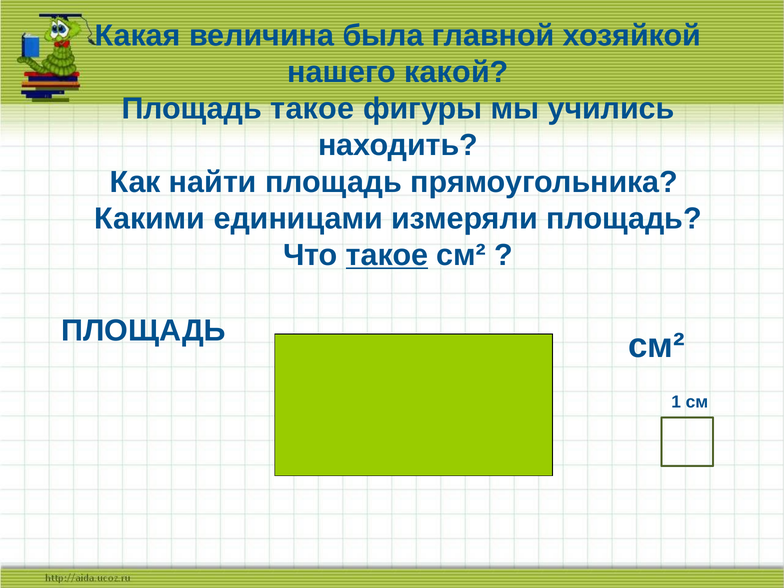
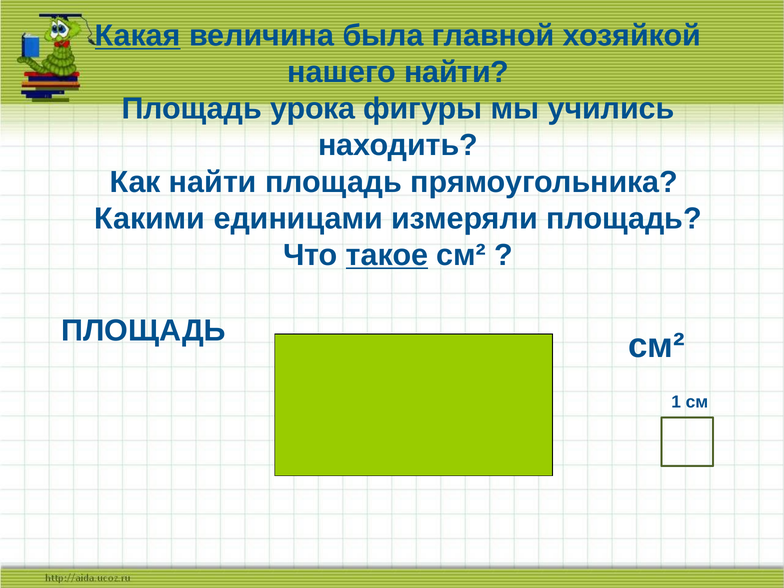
Какая underline: none -> present
нашего какой: какой -> найти
Площадь такое: такое -> урока
